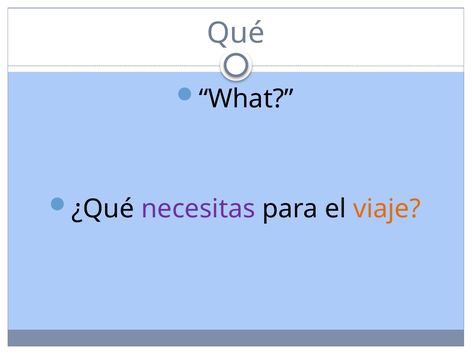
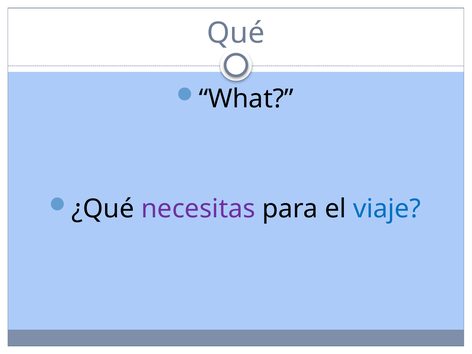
viaje colour: orange -> blue
